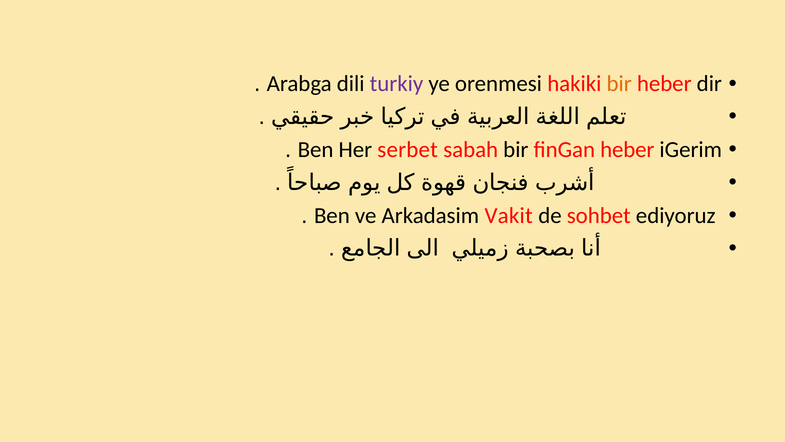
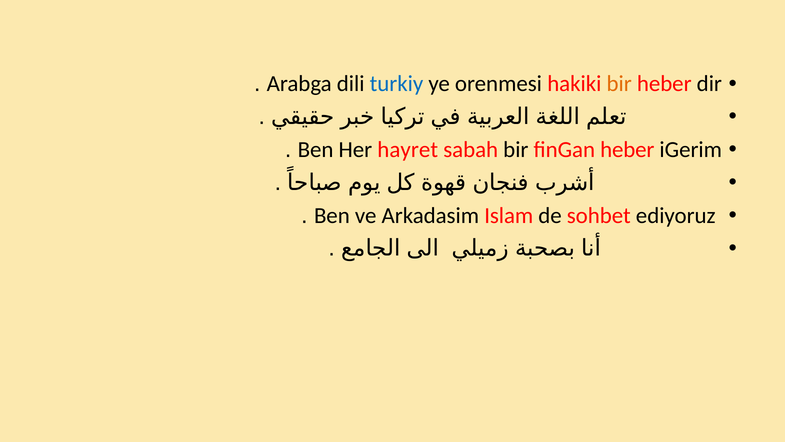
turkiy colour: purple -> blue
serbet: serbet -> hayret
Vakit: Vakit -> Islam
